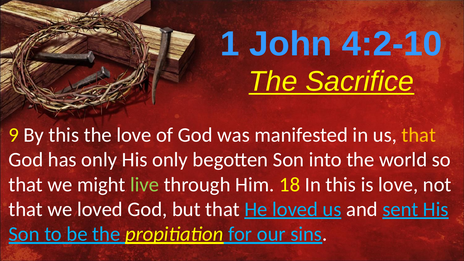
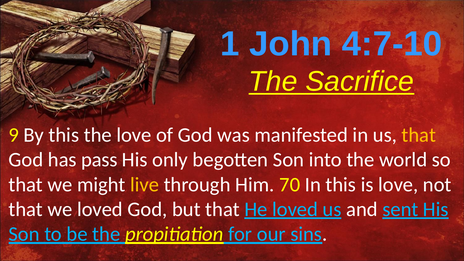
4:2-10: 4:2-10 -> 4:7-10
has only: only -> pass
live colour: light green -> yellow
18: 18 -> 70
